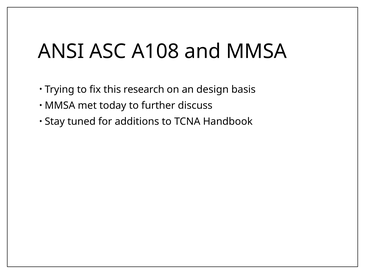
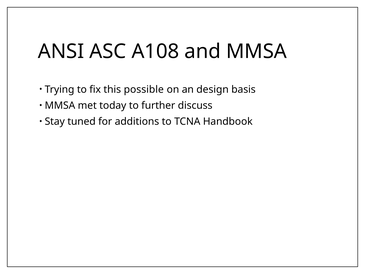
research: research -> possible
